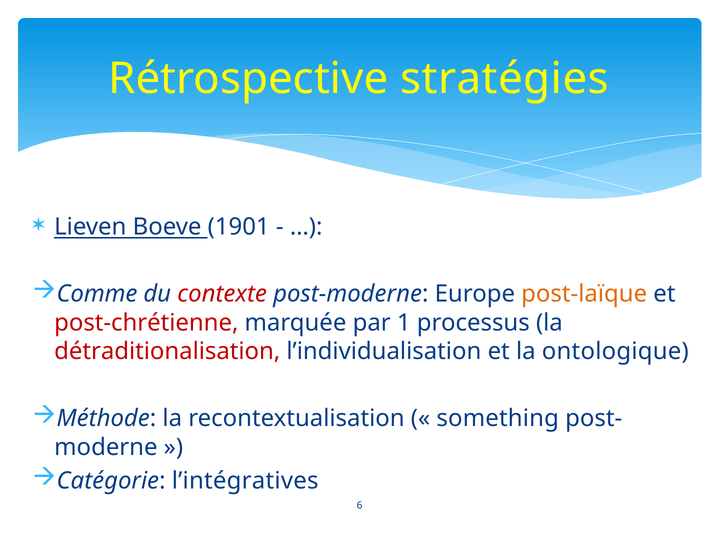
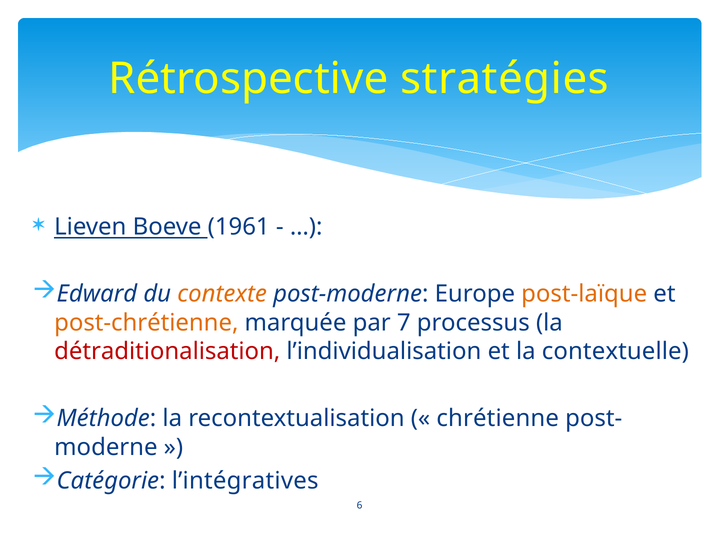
1901: 1901 -> 1961
Comme: Comme -> Edward
contexte colour: red -> orange
post-chrétienne colour: red -> orange
1: 1 -> 7
ontologique: ontologique -> contextuelle
something: something -> chrétienne
